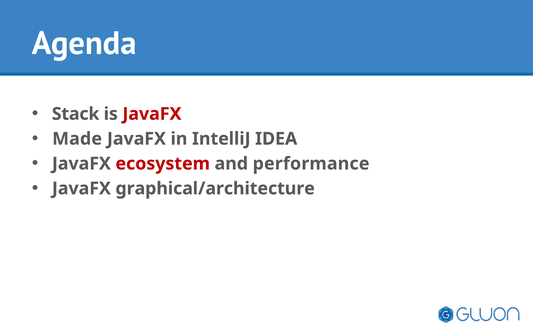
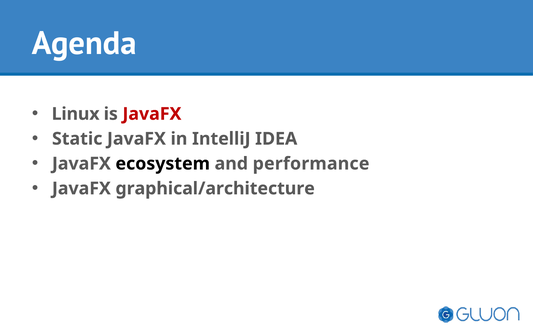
Stack: Stack -> Linux
Made: Made -> Static
ecosystem colour: red -> black
